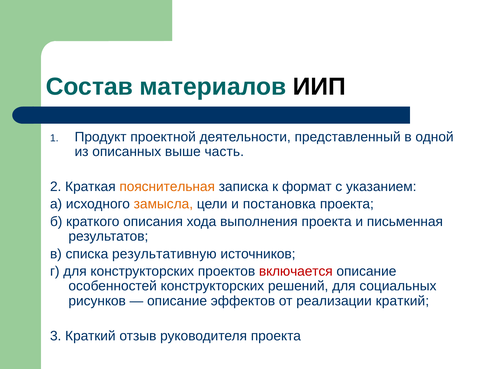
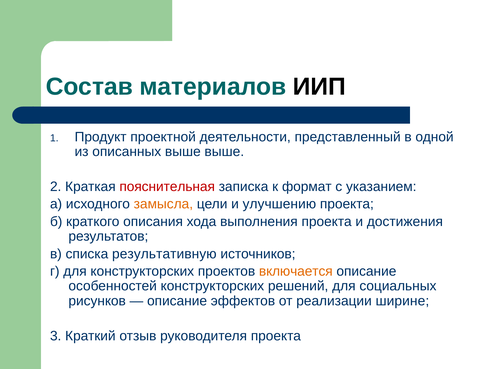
выше часть: часть -> выше
пояснительная colour: orange -> red
постановка: постановка -> улучшению
письменная: письменная -> достижения
включается colour: red -> orange
реализации краткий: краткий -> ширине
